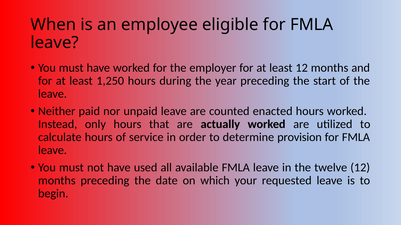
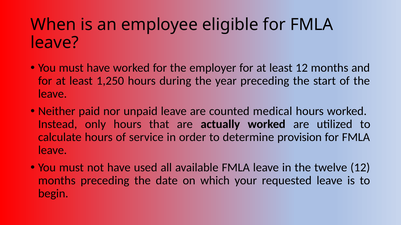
enacted: enacted -> medical
